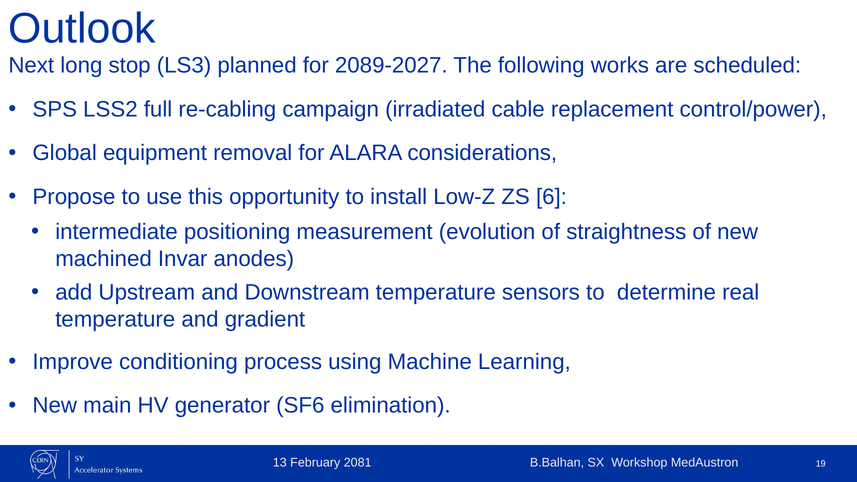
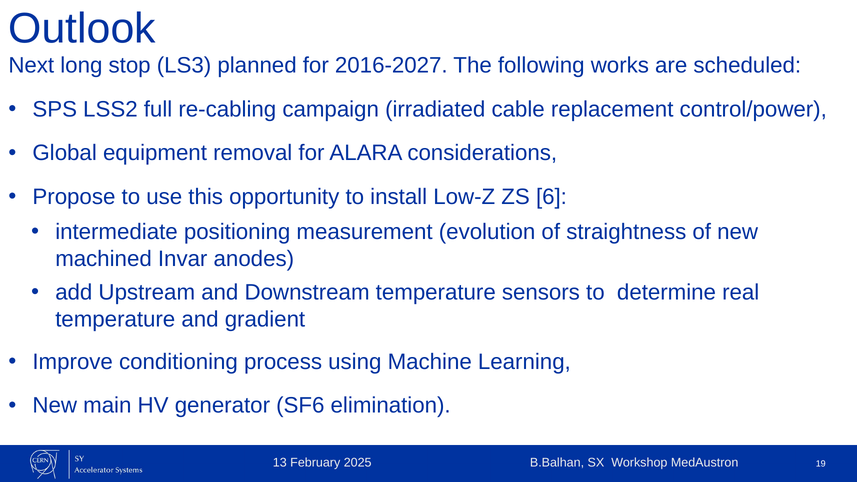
2089-2027: 2089-2027 -> 2016-2027
2081: 2081 -> 2025
